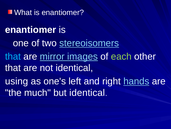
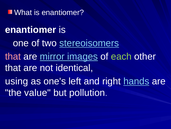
that at (13, 56) colour: light blue -> pink
much: much -> value
but identical: identical -> pollution
